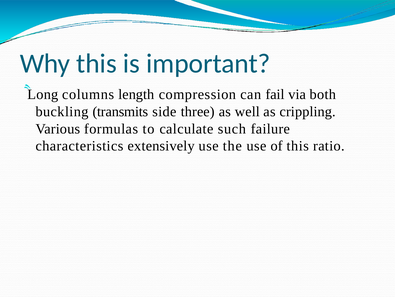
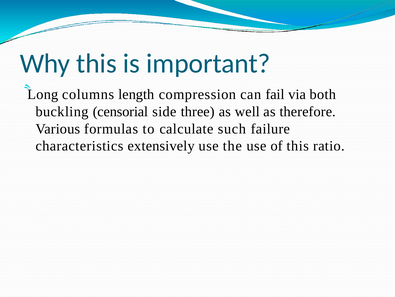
transmits: transmits -> censorial
crippling: crippling -> therefore
